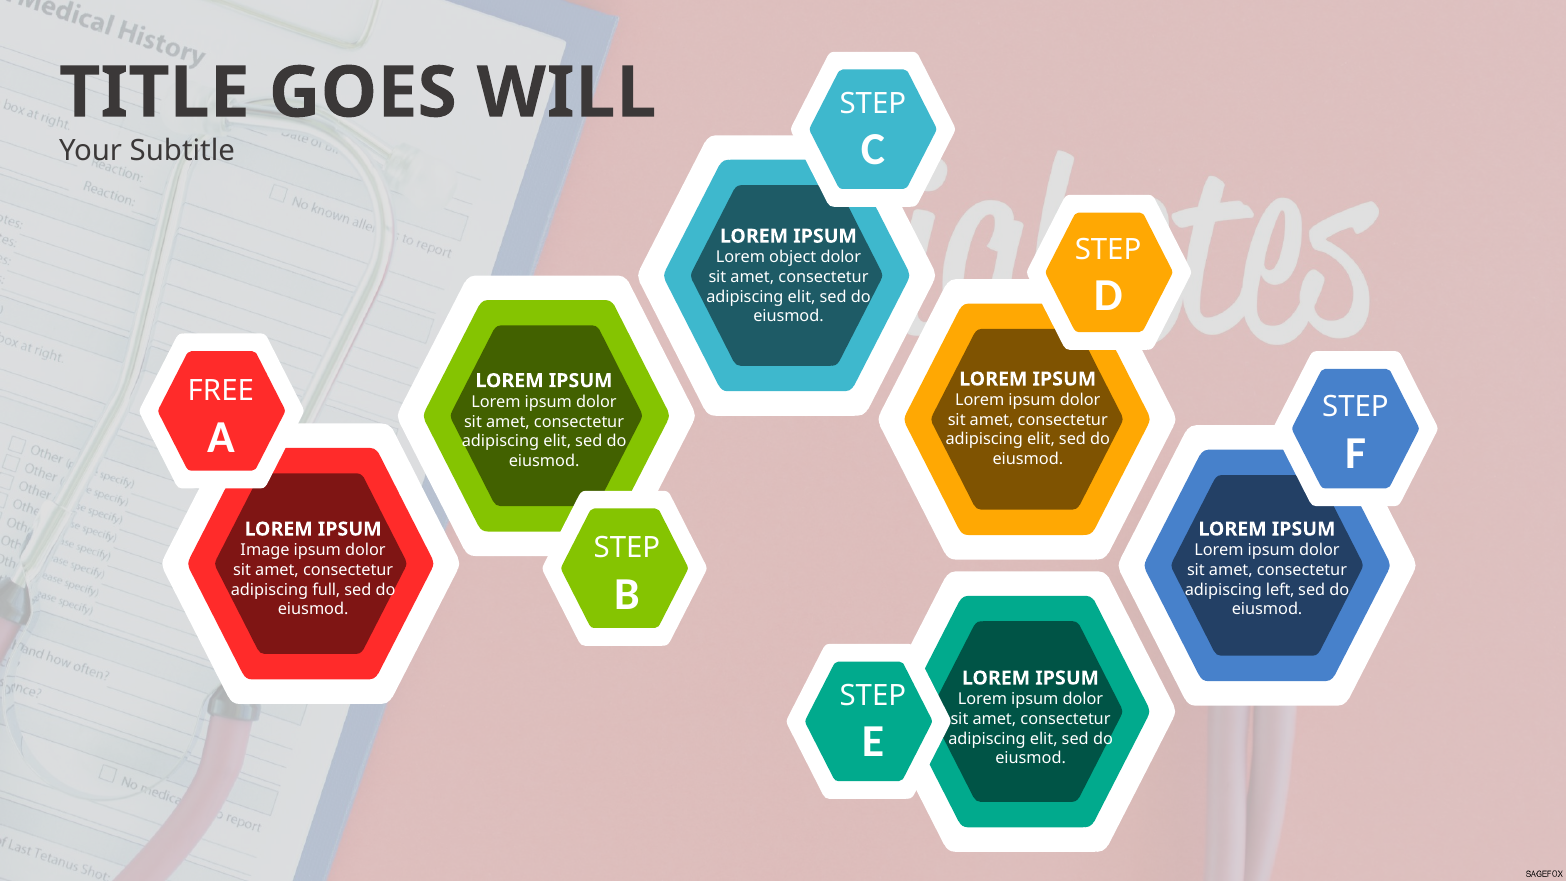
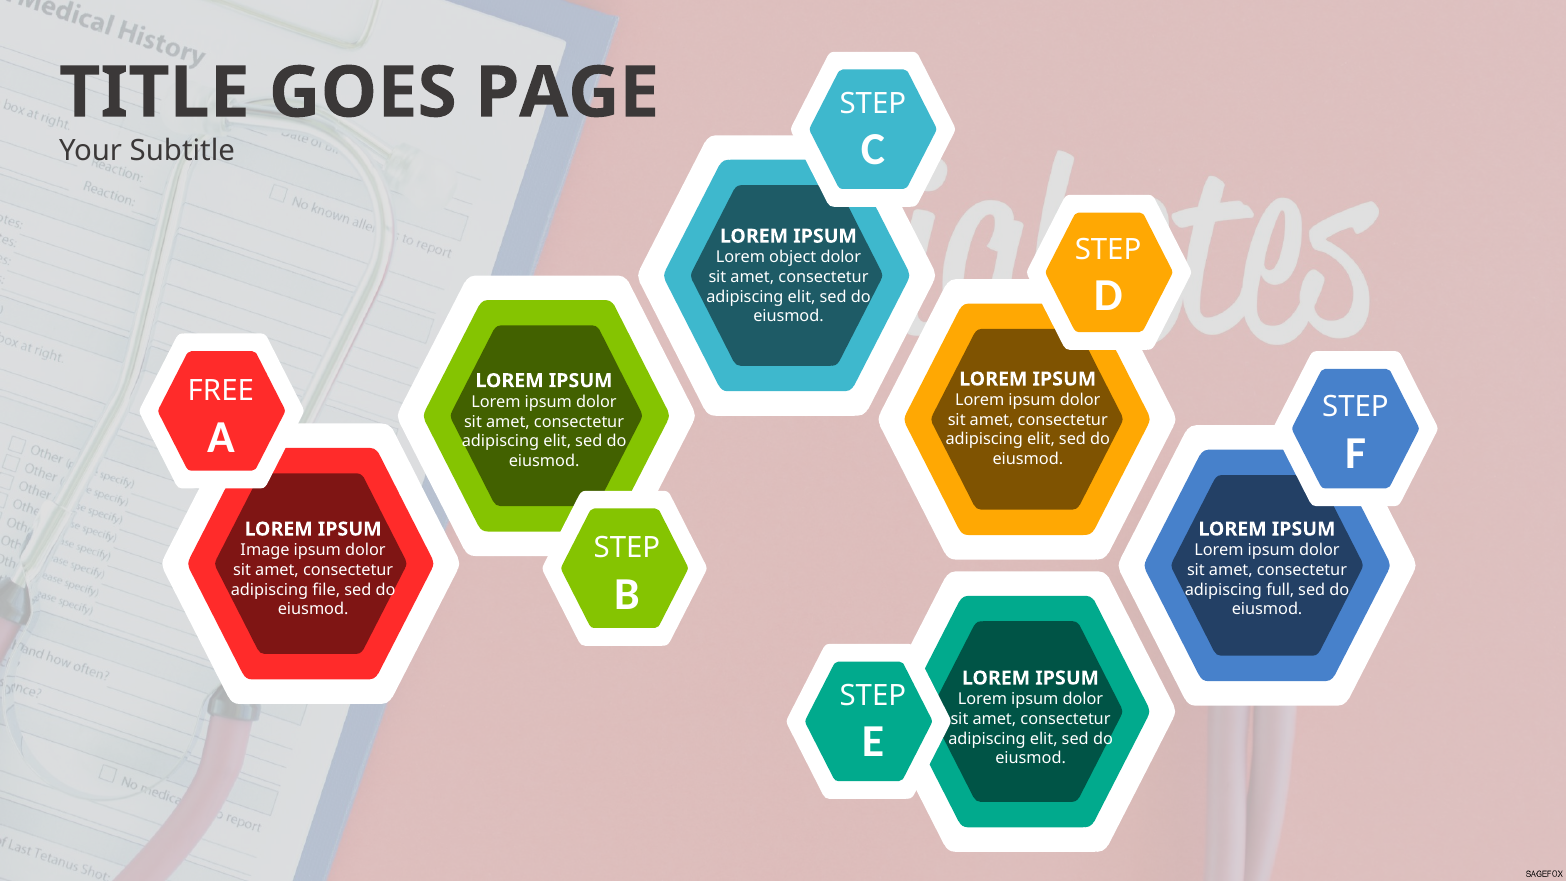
WILL: WILL -> PAGE
full: full -> file
left: left -> full
